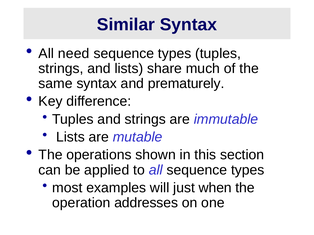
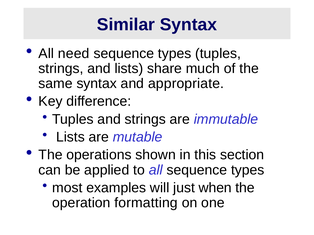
prematurely: prematurely -> appropriate
addresses: addresses -> formatting
